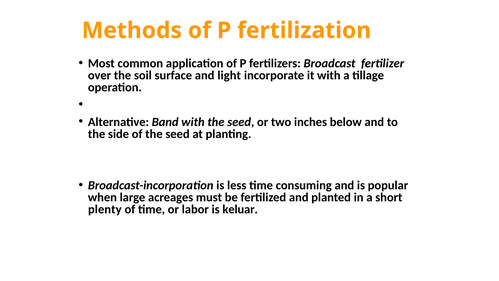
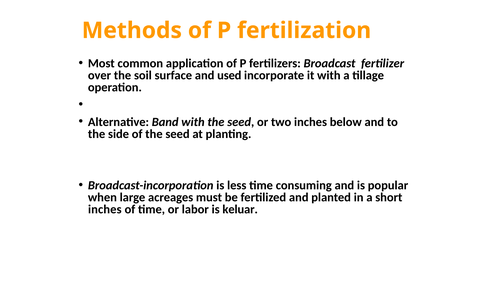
light: light -> used
plenty at (105, 209): plenty -> inches
